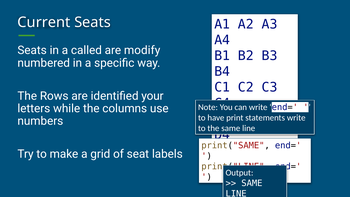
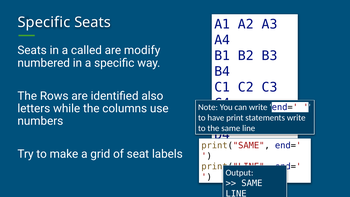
Current at (44, 22): Current -> Specific
your: your -> also
